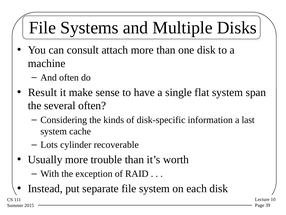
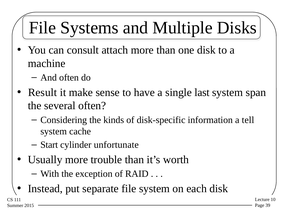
flat: flat -> last
last: last -> tell
Lots: Lots -> Start
recoverable: recoverable -> unfortunate
